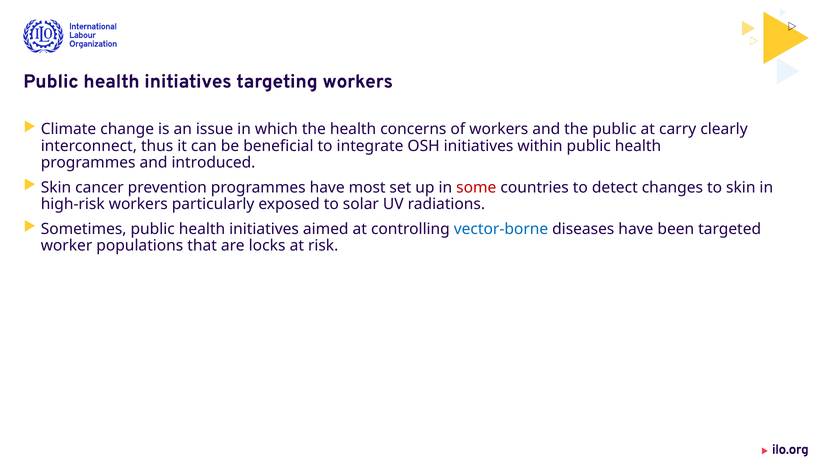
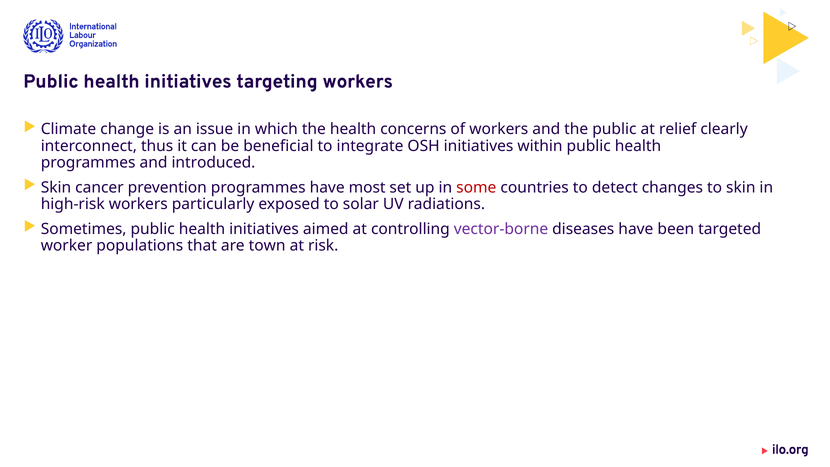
carry: carry -> relief
vector-borne colour: blue -> purple
locks: locks -> town
